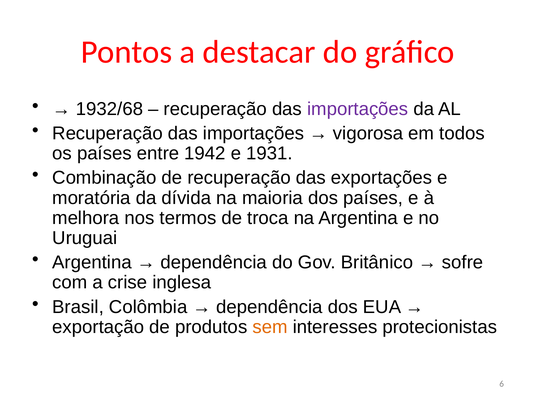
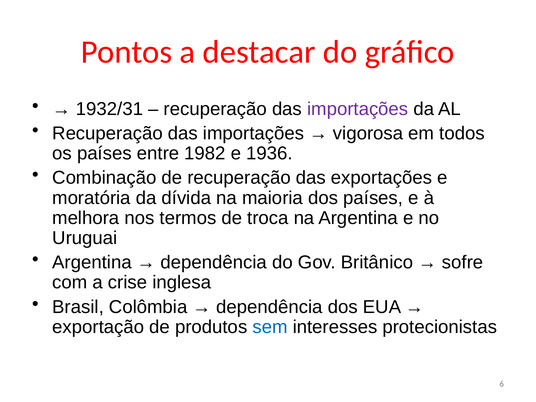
1932/68: 1932/68 -> 1932/31
1942: 1942 -> 1982
1931: 1931 -> 1936
sem colour: orange -> blue
